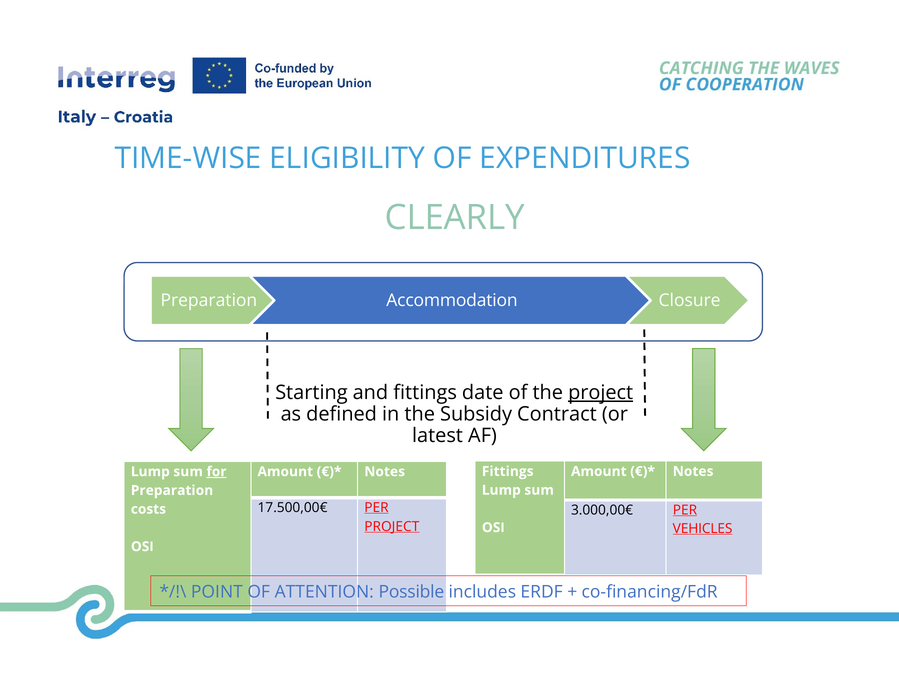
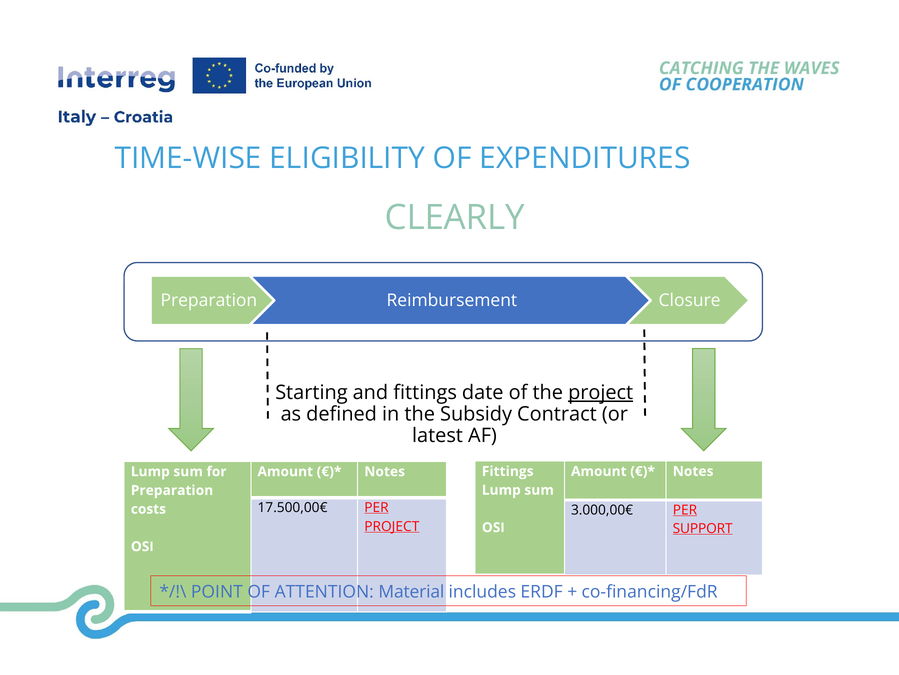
Accommodation: Accommodation -> Reimbursement
for underline: present -> none
VEHICLES: VEHICLES -> SUPPORT
Possible: Possible -> Material
